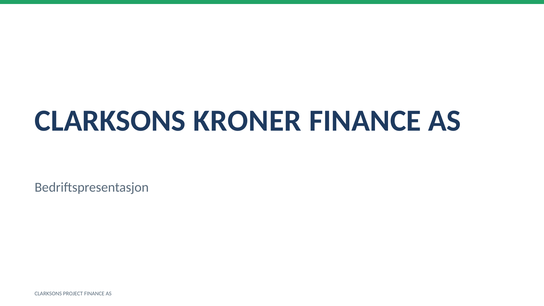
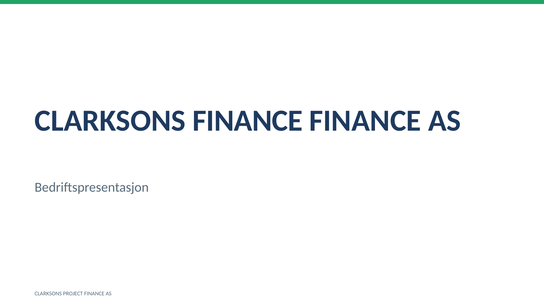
CLARKSONS KRONER: KRONER -> FINANCE
